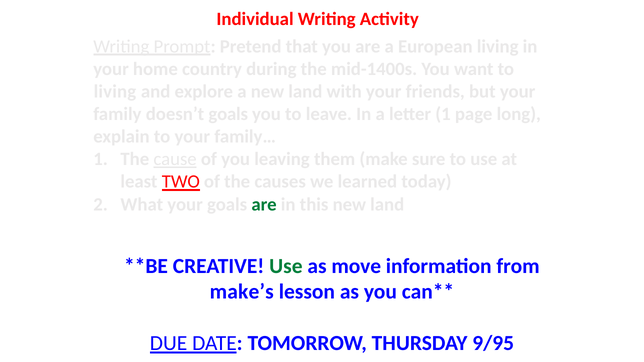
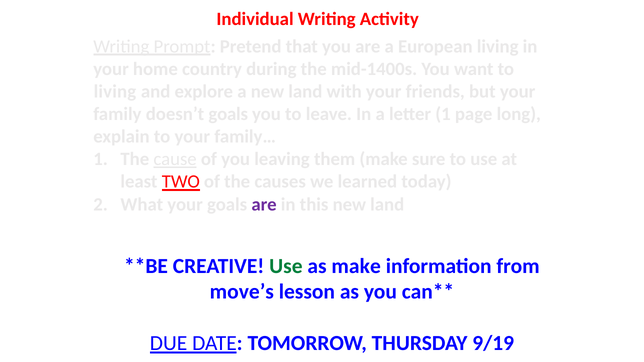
are at (264, 204) colour: green -> purple
as move: move -> make
make’s: make’s -> move’s
9/95: 9/95 -> 9/19
